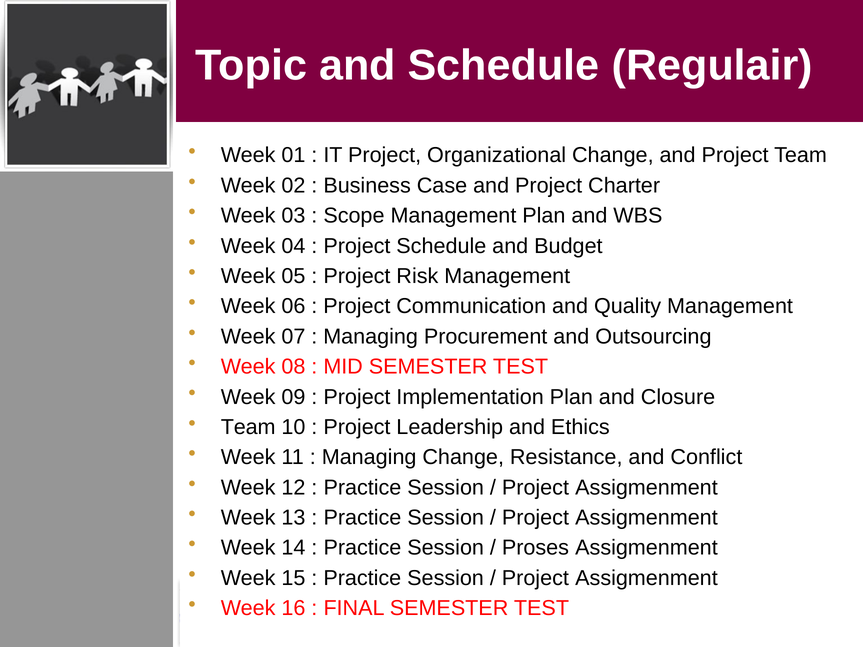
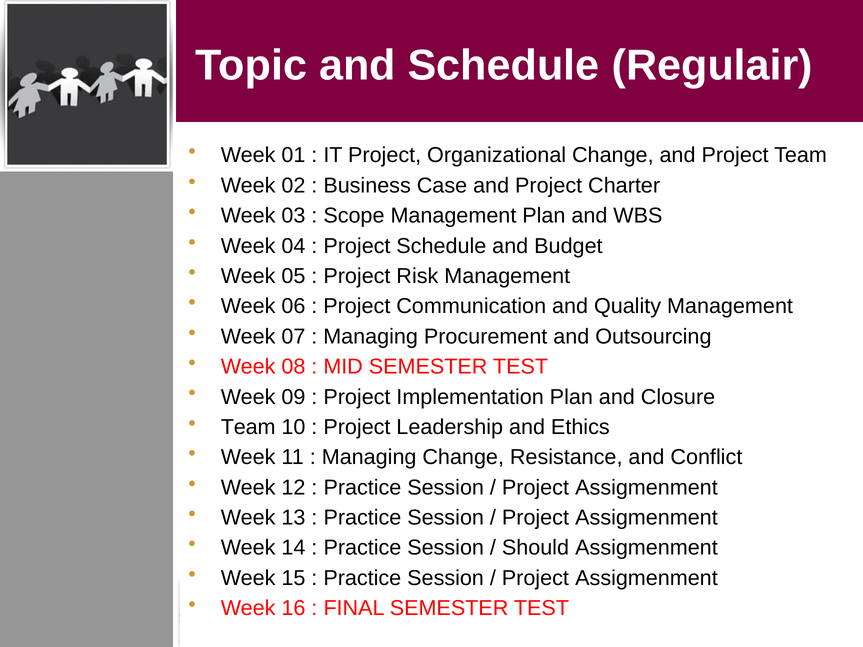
Proses: Proses -> Should
